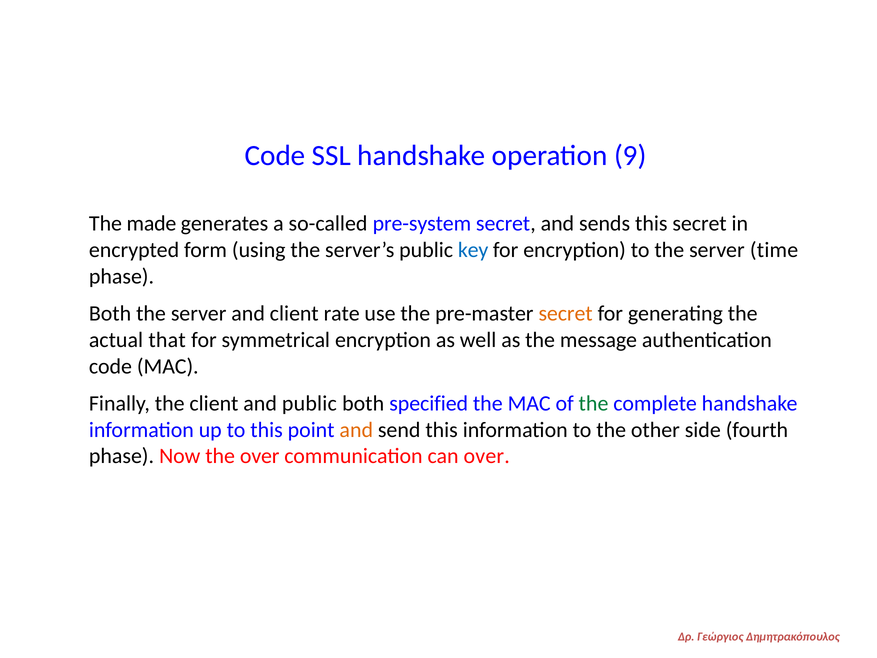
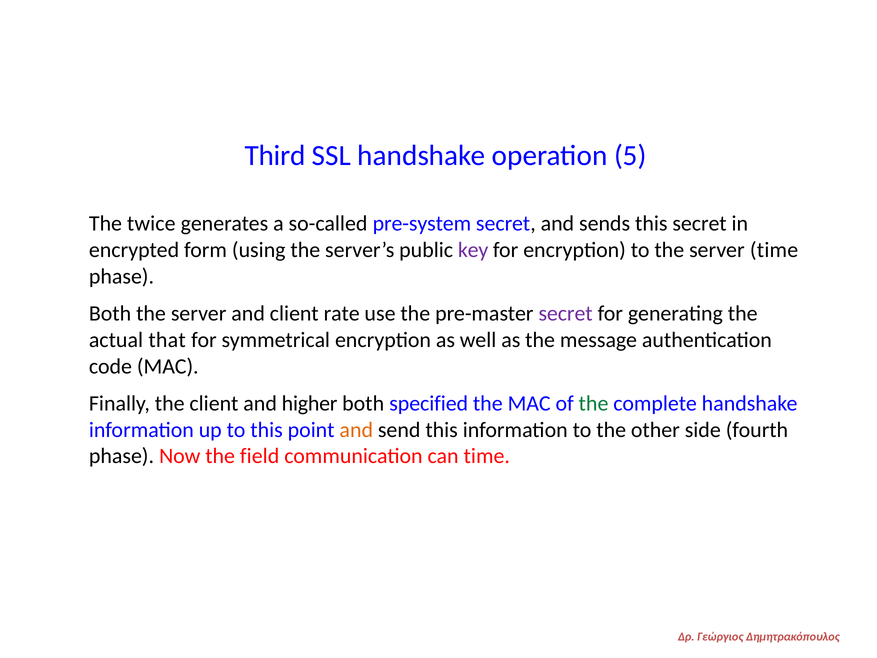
Code at (275, 155): Code -> Third
9: 9 -> 5
made: made -> twice
key colour: blue -> purple
secret at (566, 314) colour: orange -> purple
and public: public -> higher
the over: over -> field
can over: over -> time
